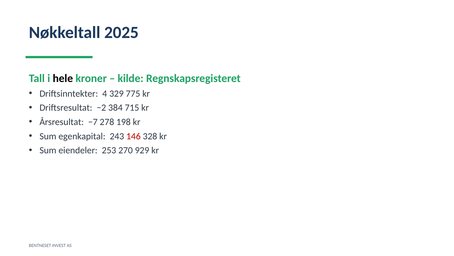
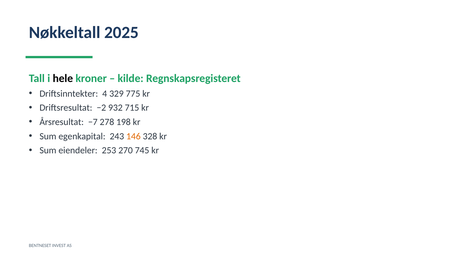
384: 384 -> 932
146 colour: red -> orange
929: 929 -> 745
